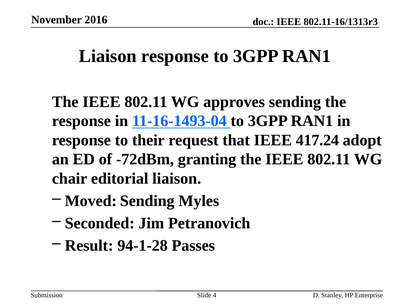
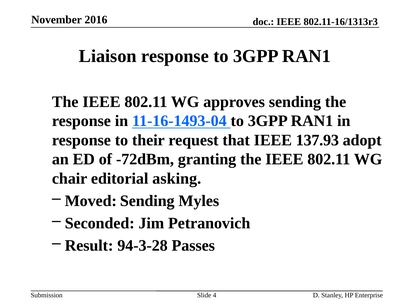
417.24: 417.24 -> 137.93
editorial liaison: liaison -> asking
94-1-28: 94-1-28 -> 94-3-28
